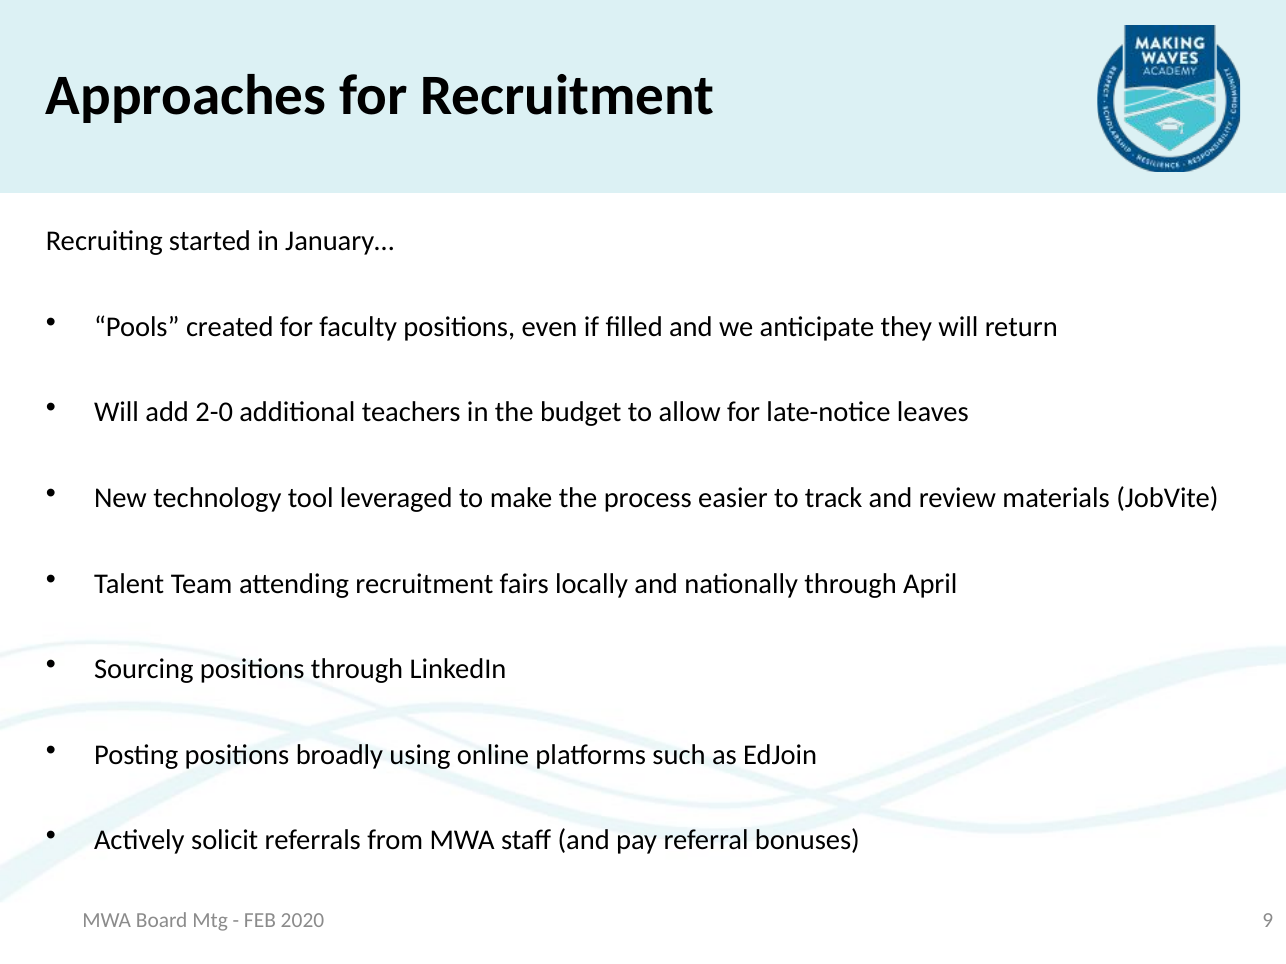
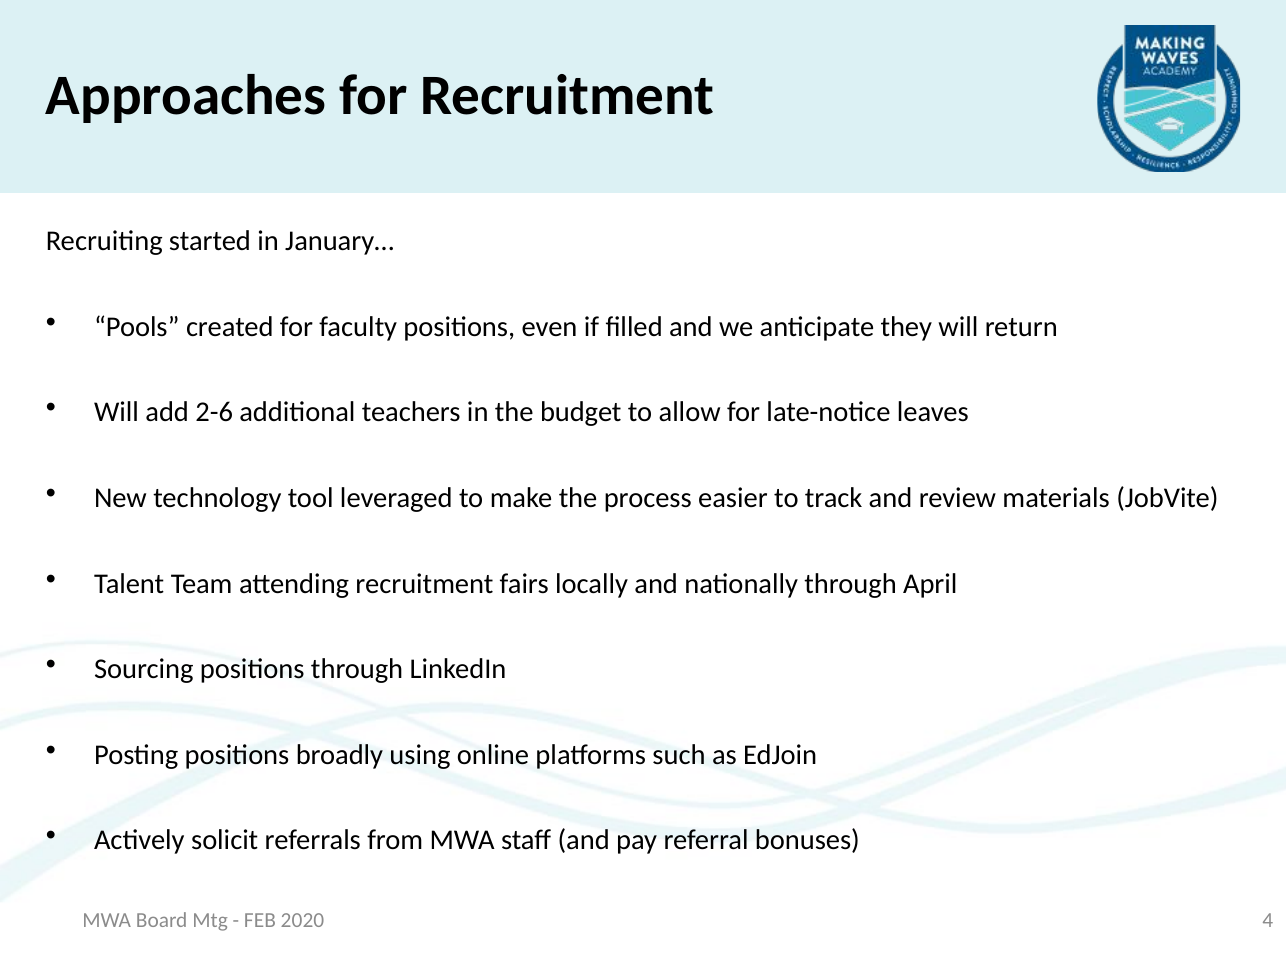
2-0: 2-0 -> 2-6
9: 9 -> 4
